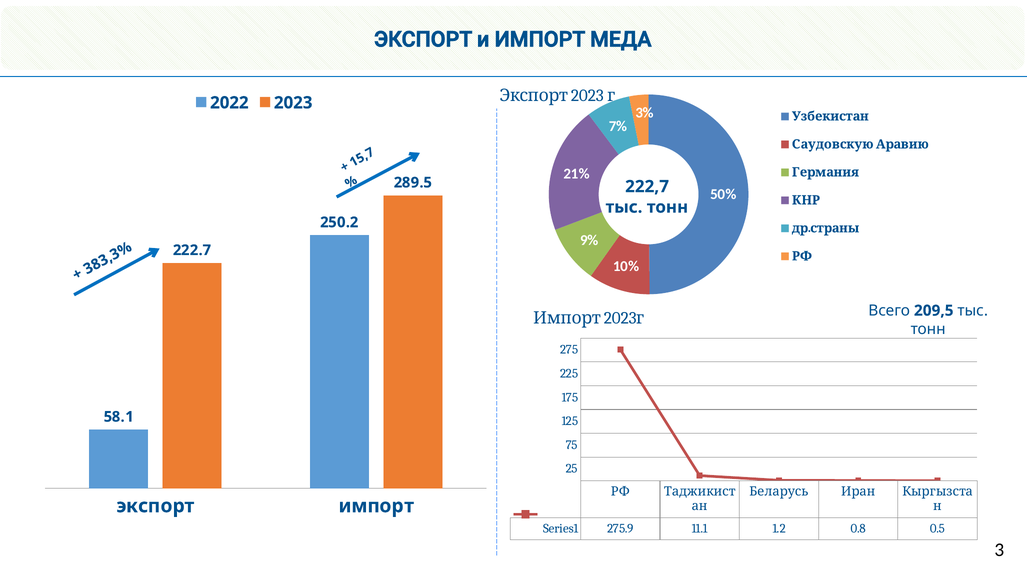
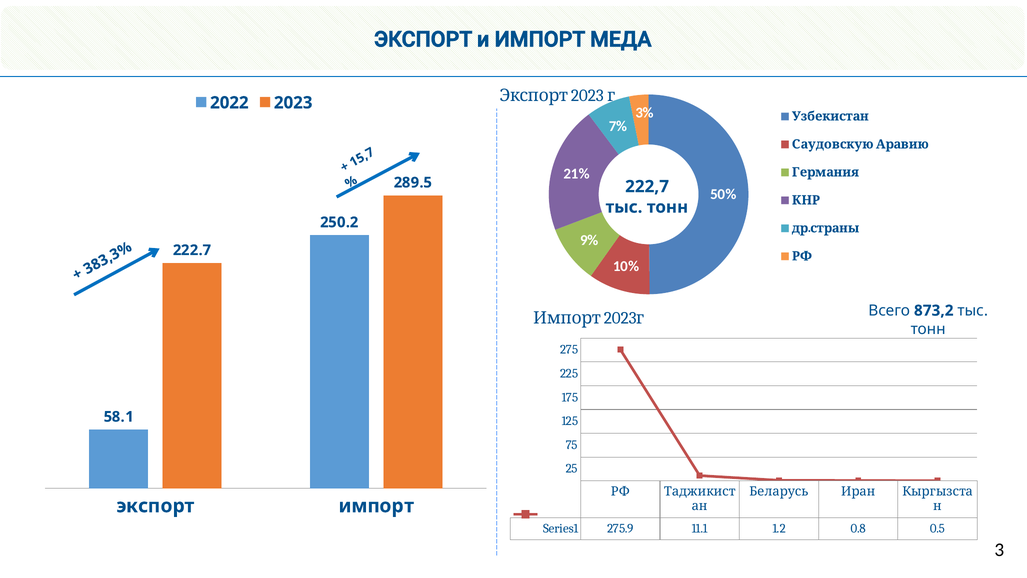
209,5: 209,5 -> 873,2
